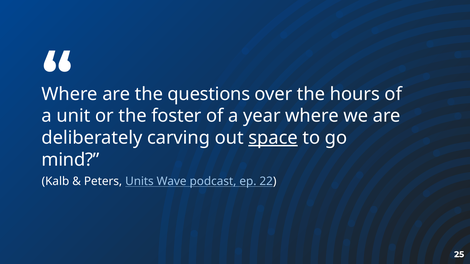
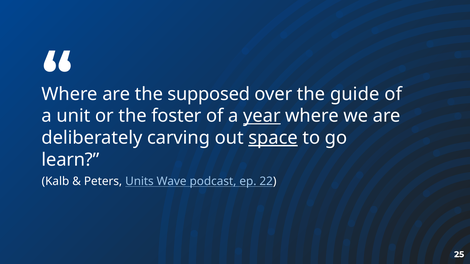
questions: questions -> supposed
hours: hours -> guide
year underline: none -> present
mind: mind -> learn
